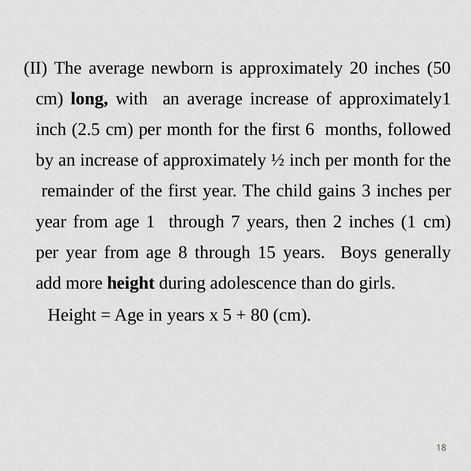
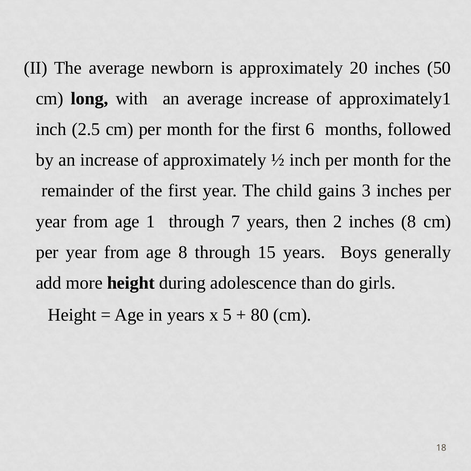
inches 1: 1 -> 8
